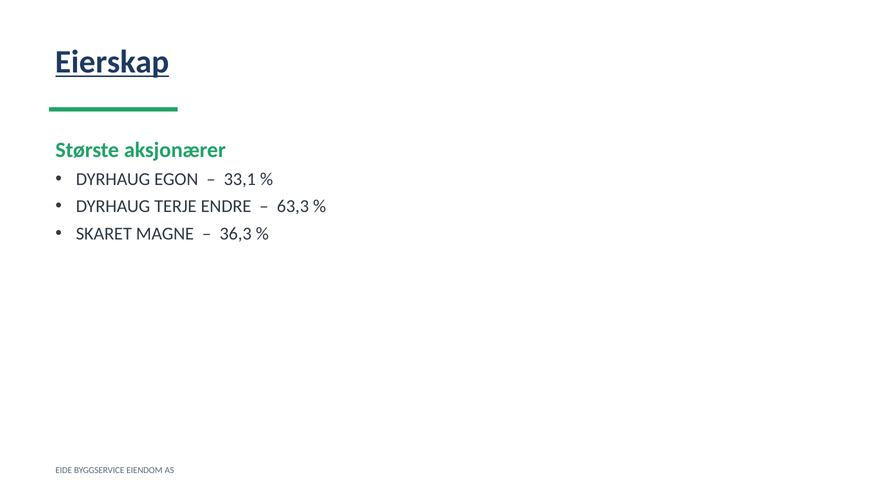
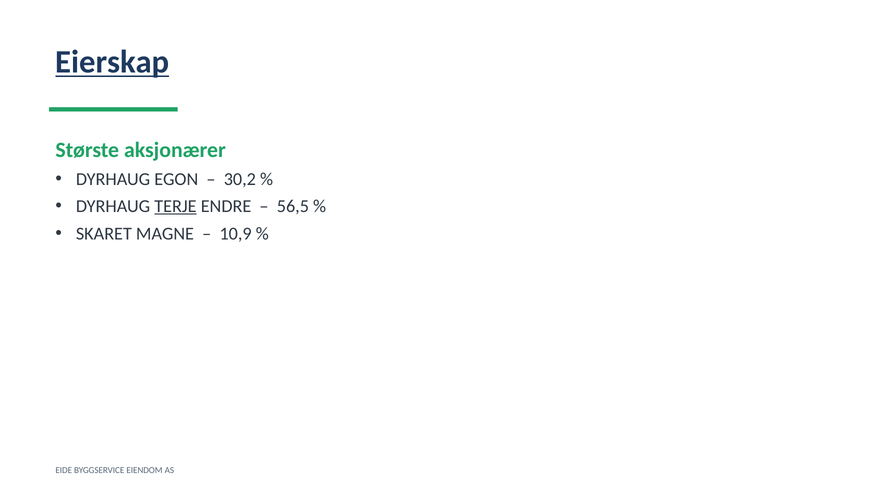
33,1: 33,1 -> 30,2
TERJE underline: none -> present
63,3: 63,3 -> 56,5
36,3: 36,3 -> 10,9
